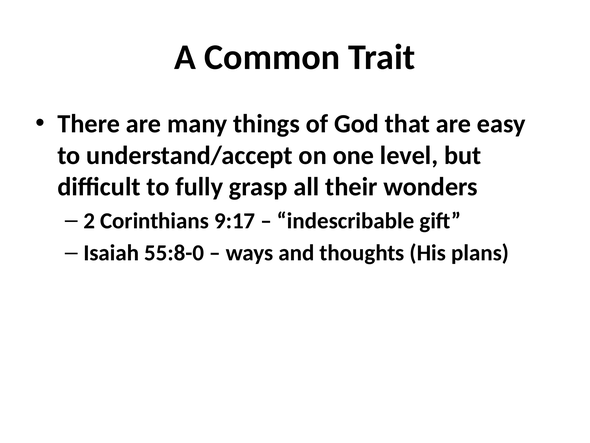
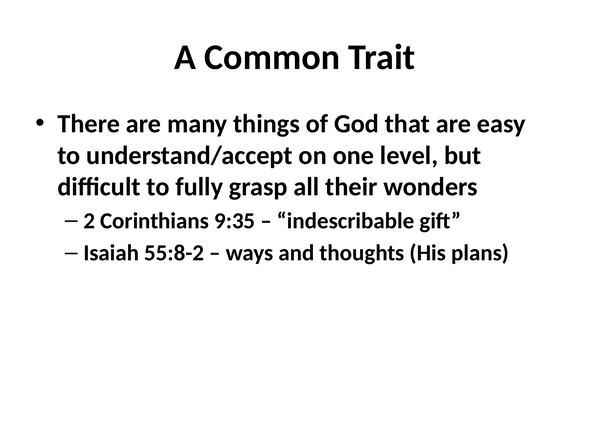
9:17: 9:17 -> 9:35
55:8-0: 55:8-0 -> 55:8-2
